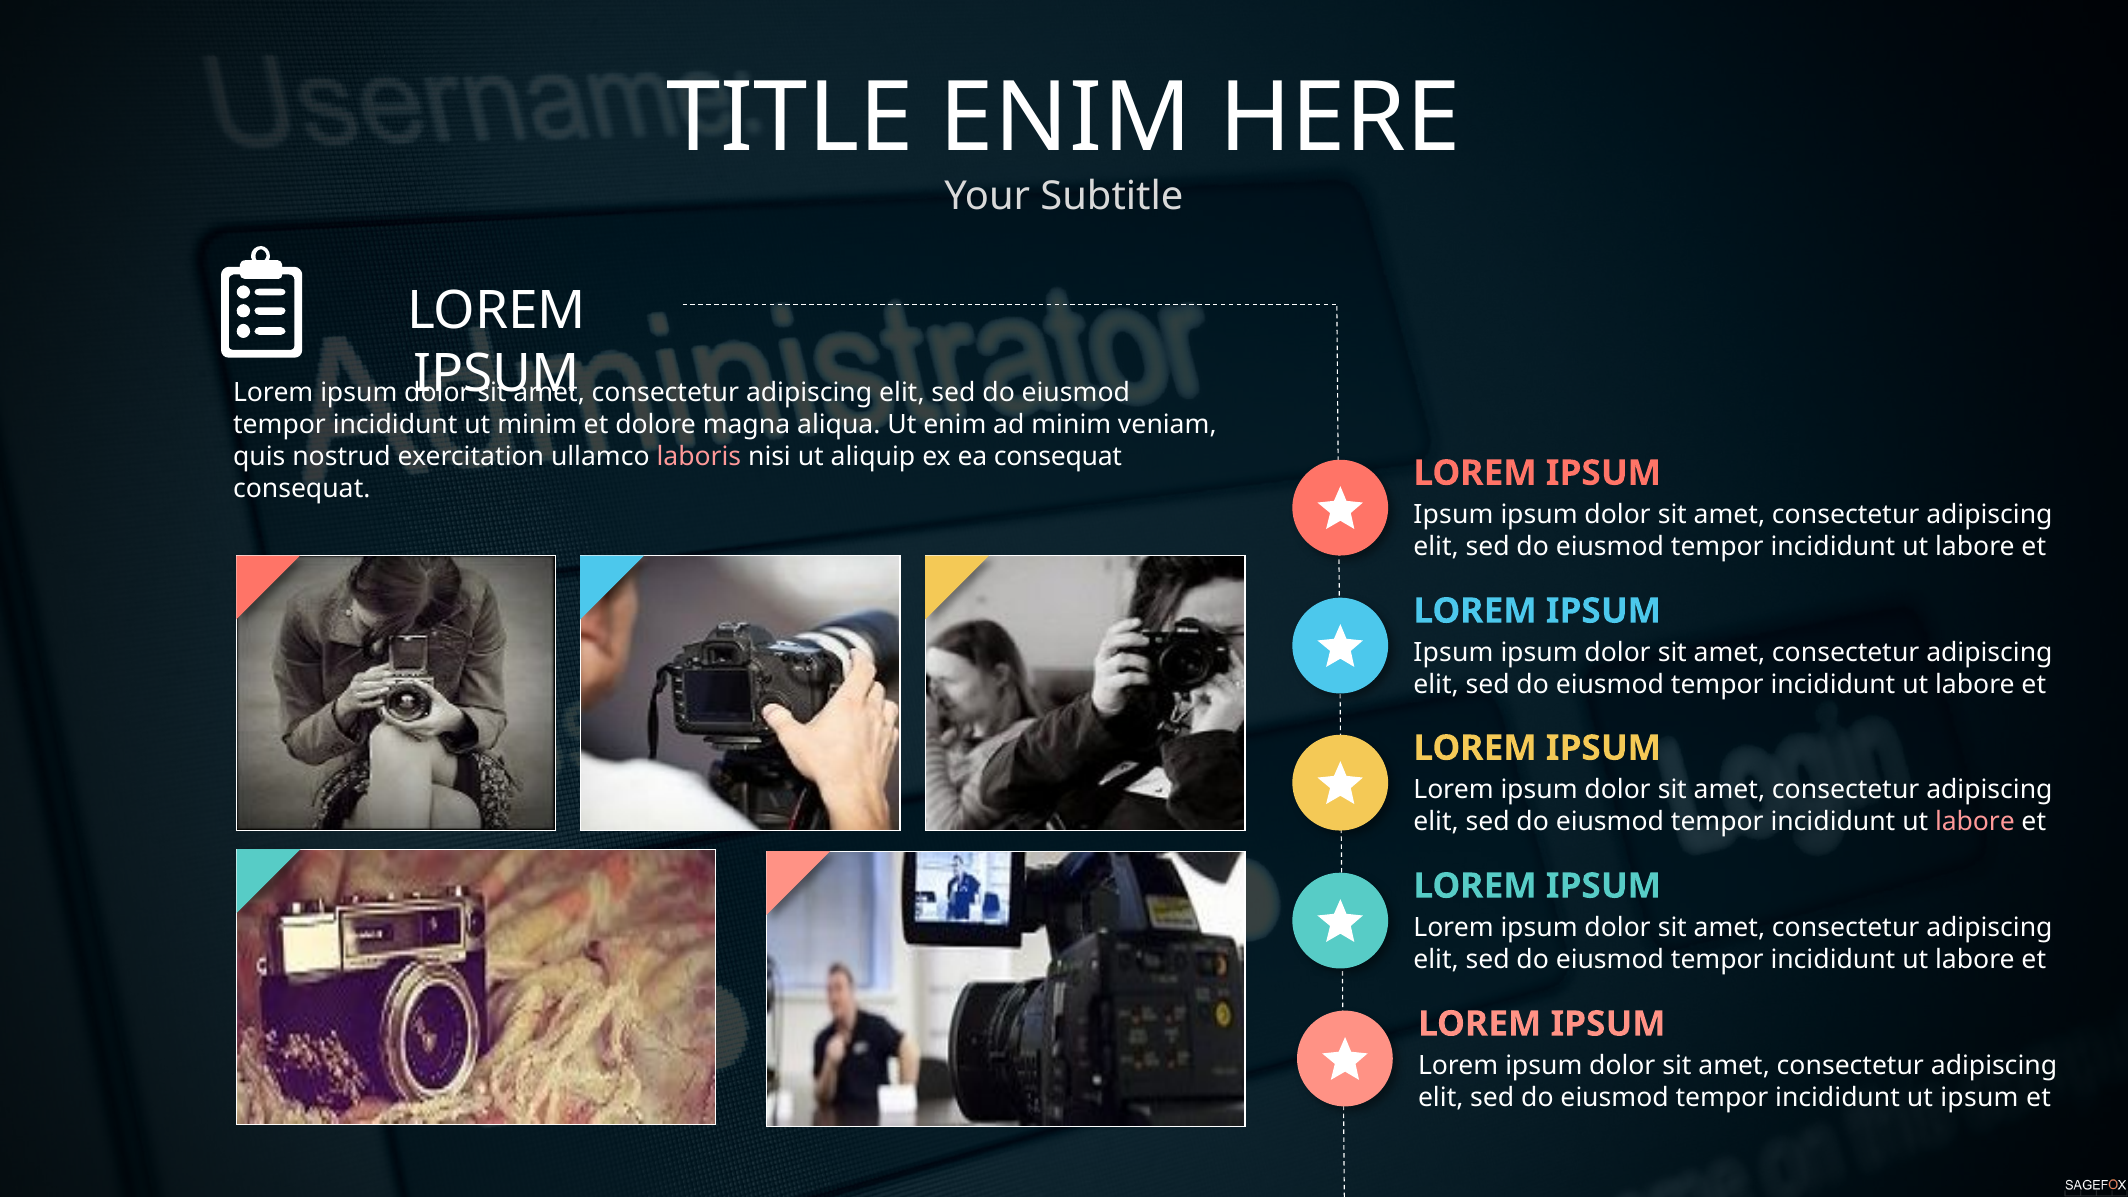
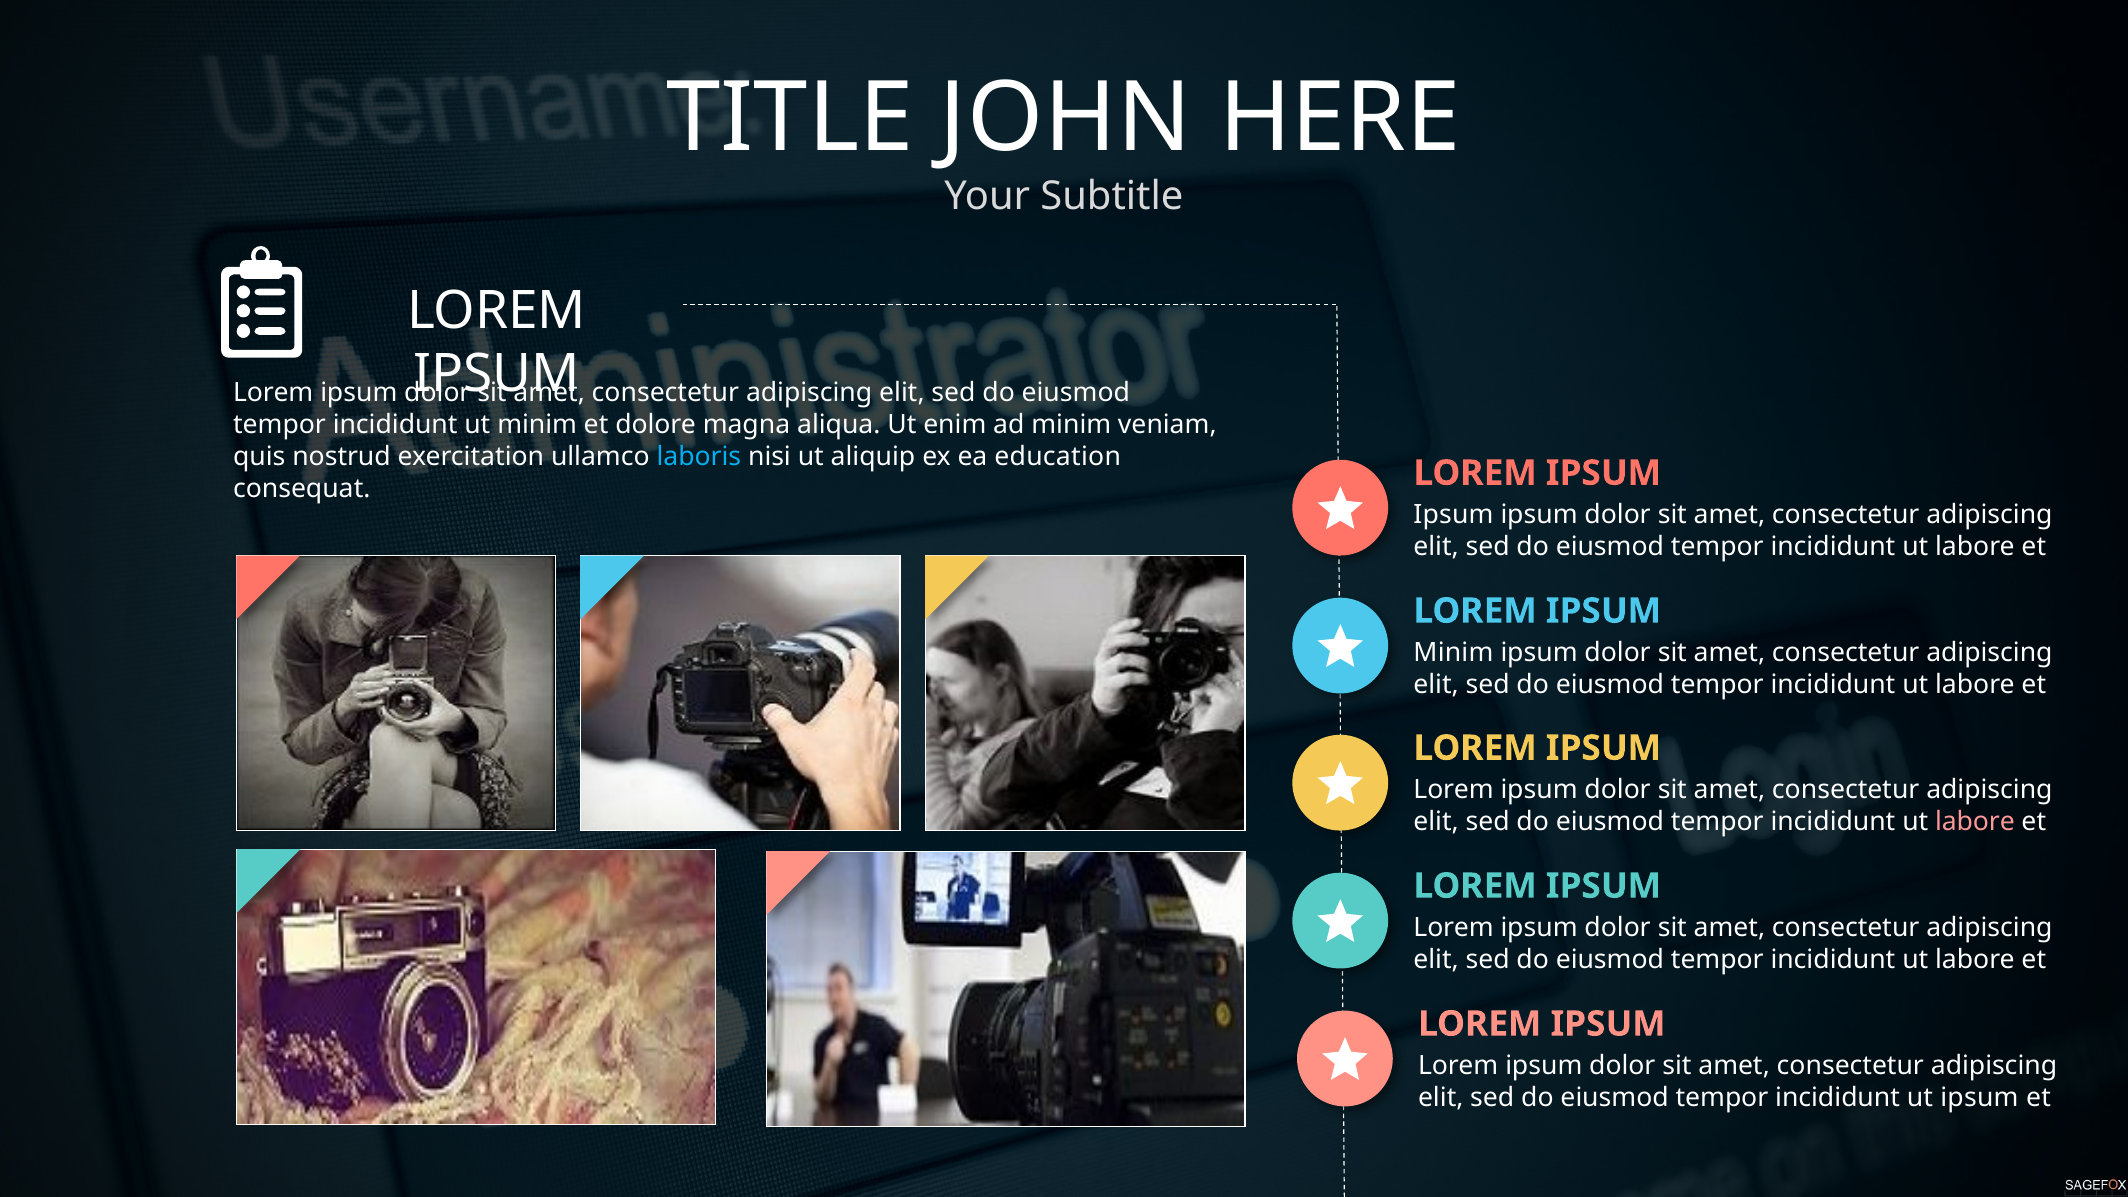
TITLE ENIM: ENIM -> JOHN
laboris colour: pink -> light blue
ea consequat: consequat -> education
Ipsum at (1453, 653): Ipsum -> Minim
